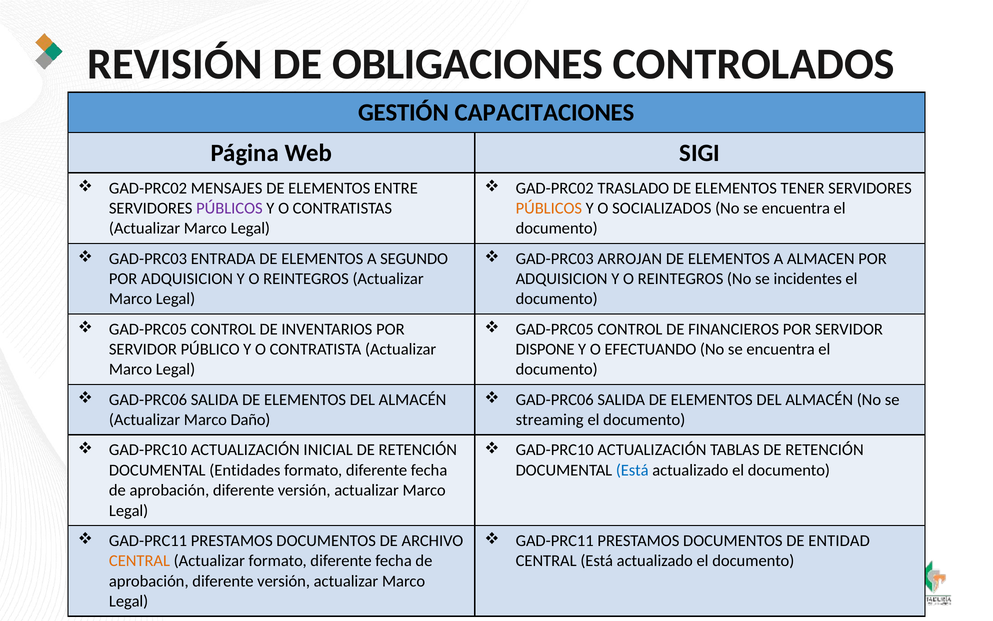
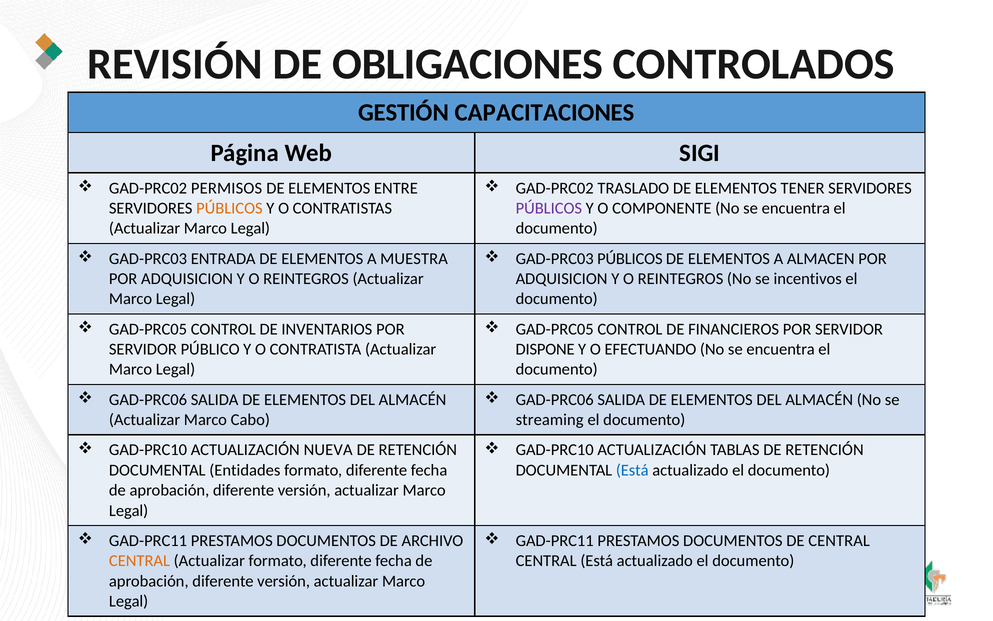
MENSAJES: MENSAJES -> PERMISOS
PÚBLICOS at (229, 208) colour: purple -> orange
PÚBLICOS at (549, 208) colour: orange -> purple
SOCIALIZADOS: SOCIALIZADOS -> COMPONENTE
SEGUNDO: SEGUNDO -> MUESTRA
GAD-PRC03 ARROJAN: ARROJAN -> PÚBLICOS
incidentes: incidentes -> incentivos
Daño: Daño -> Cabo
INICIAL: INICIAL -> NUEVA
DE ENTIDAD: ENTIDAD -> CENTRAL
